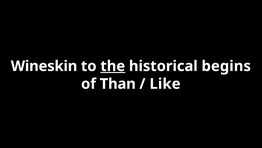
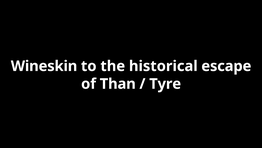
the underline: present -> none
begins: begins -> escape
Like: Like -> Tyre
